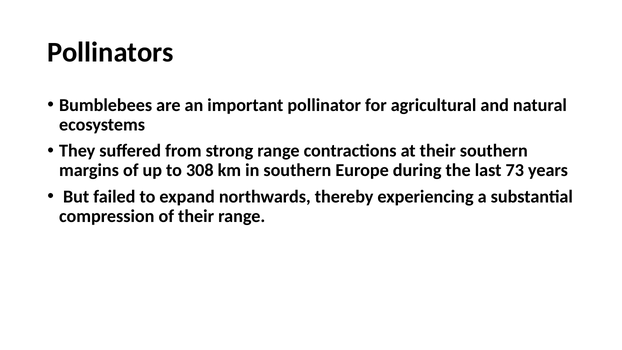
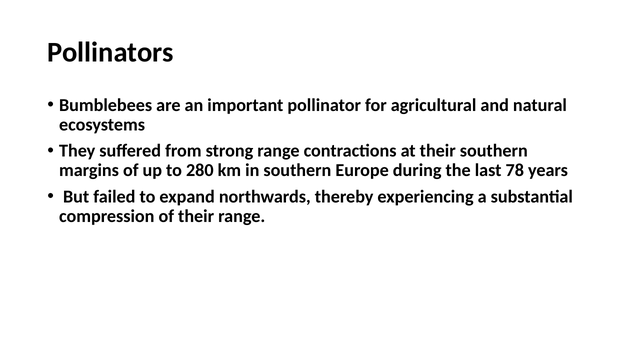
308: 308 -> 280
73: 73 -> 78
